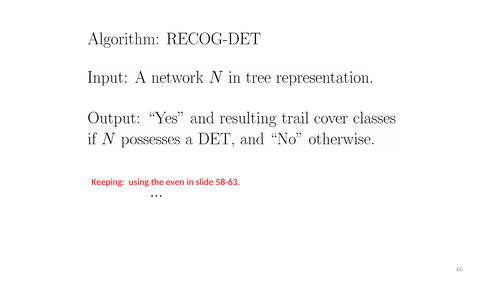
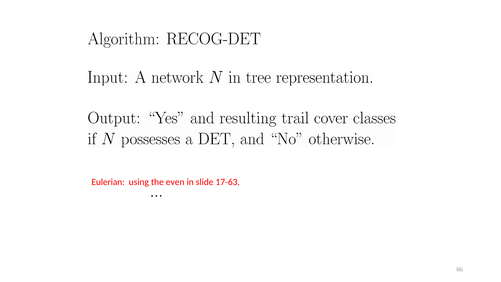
Keeping: Keeping -> Eulerian
58-63: 58-63 -> 17-63
